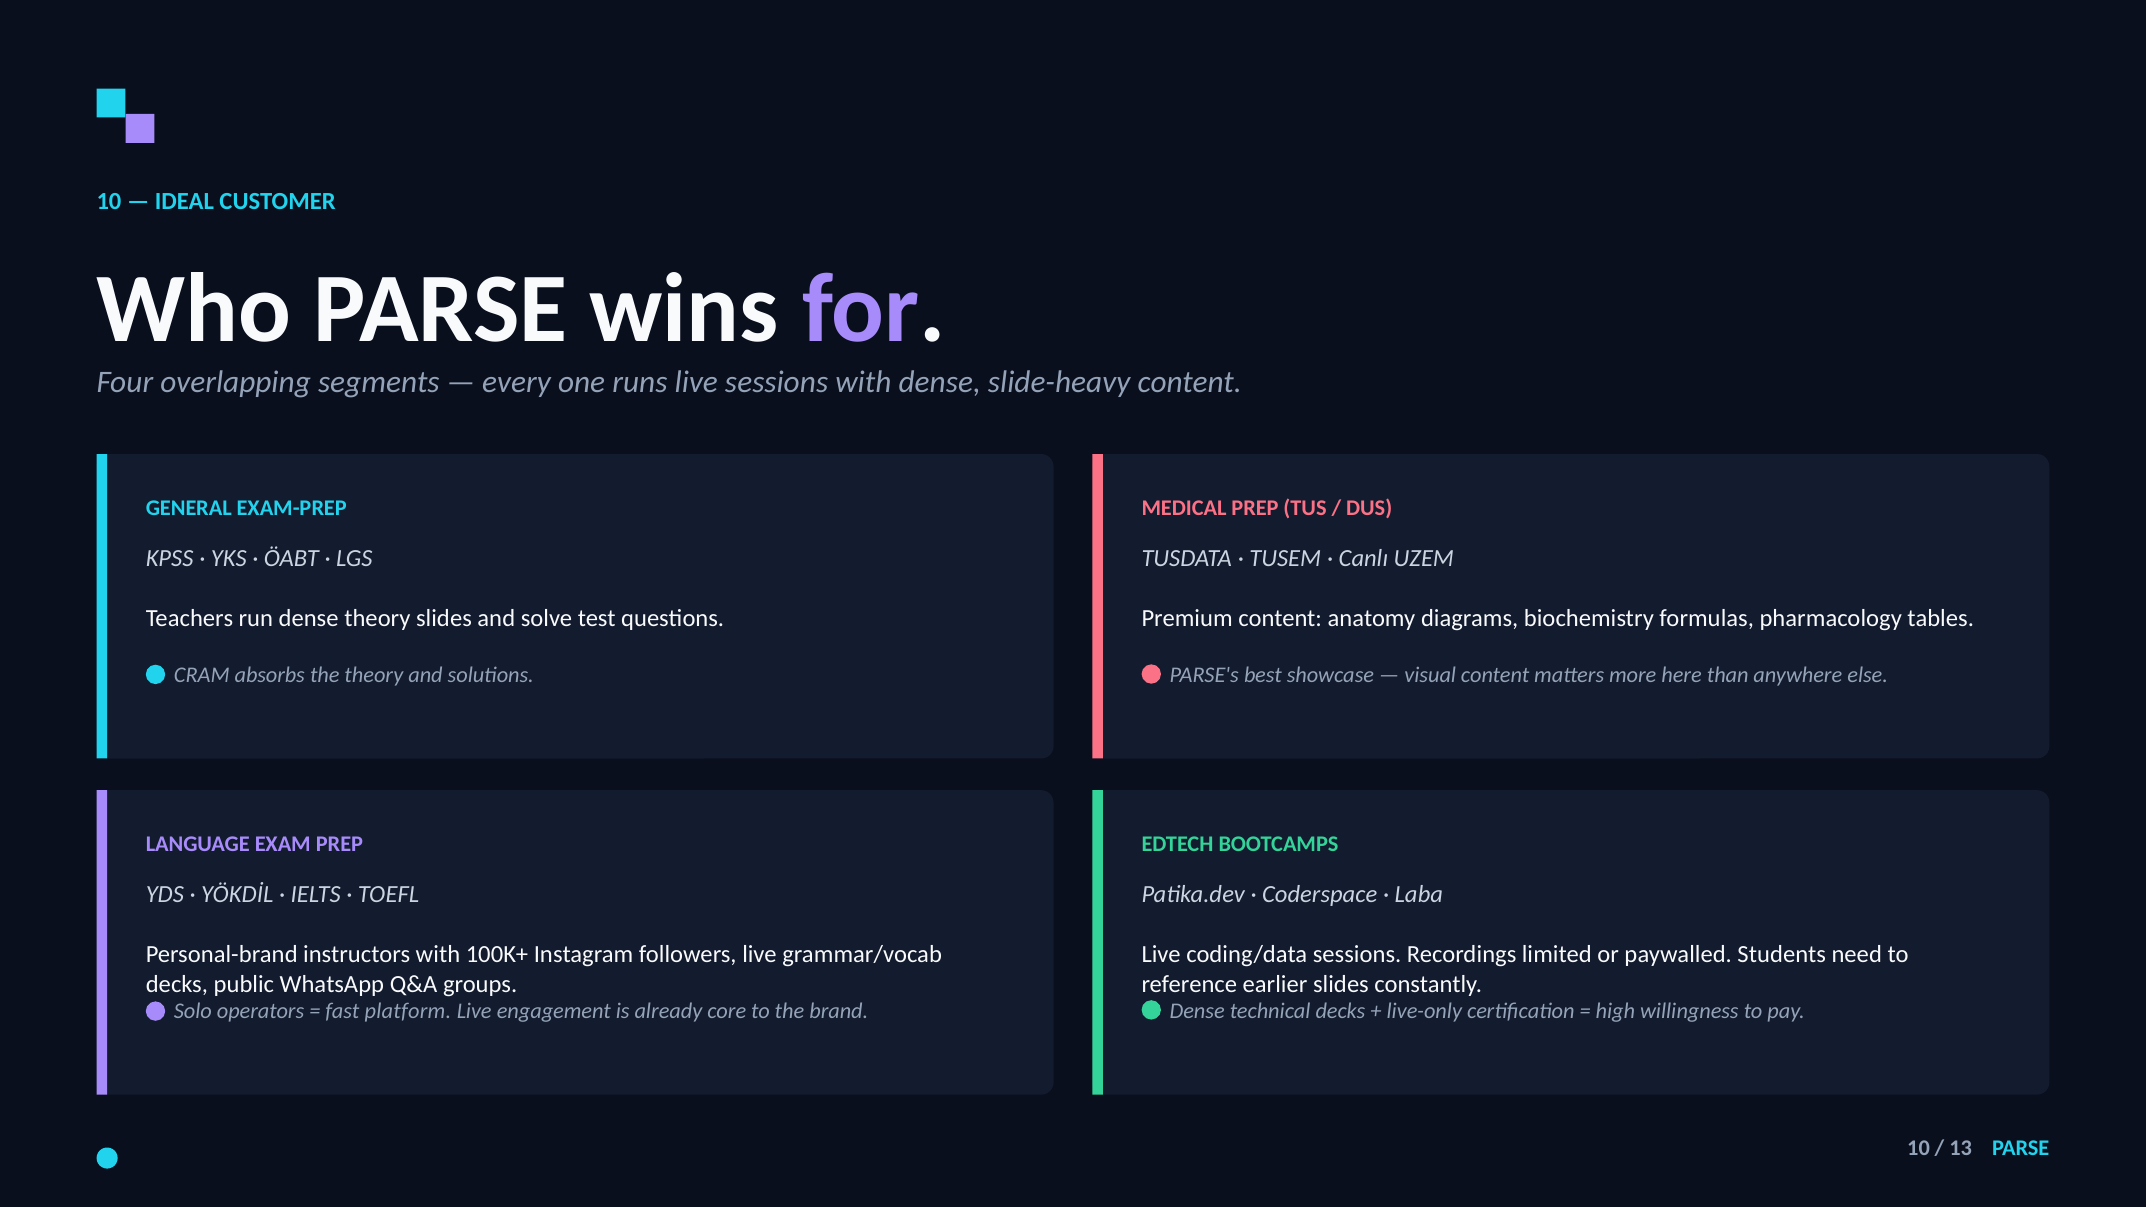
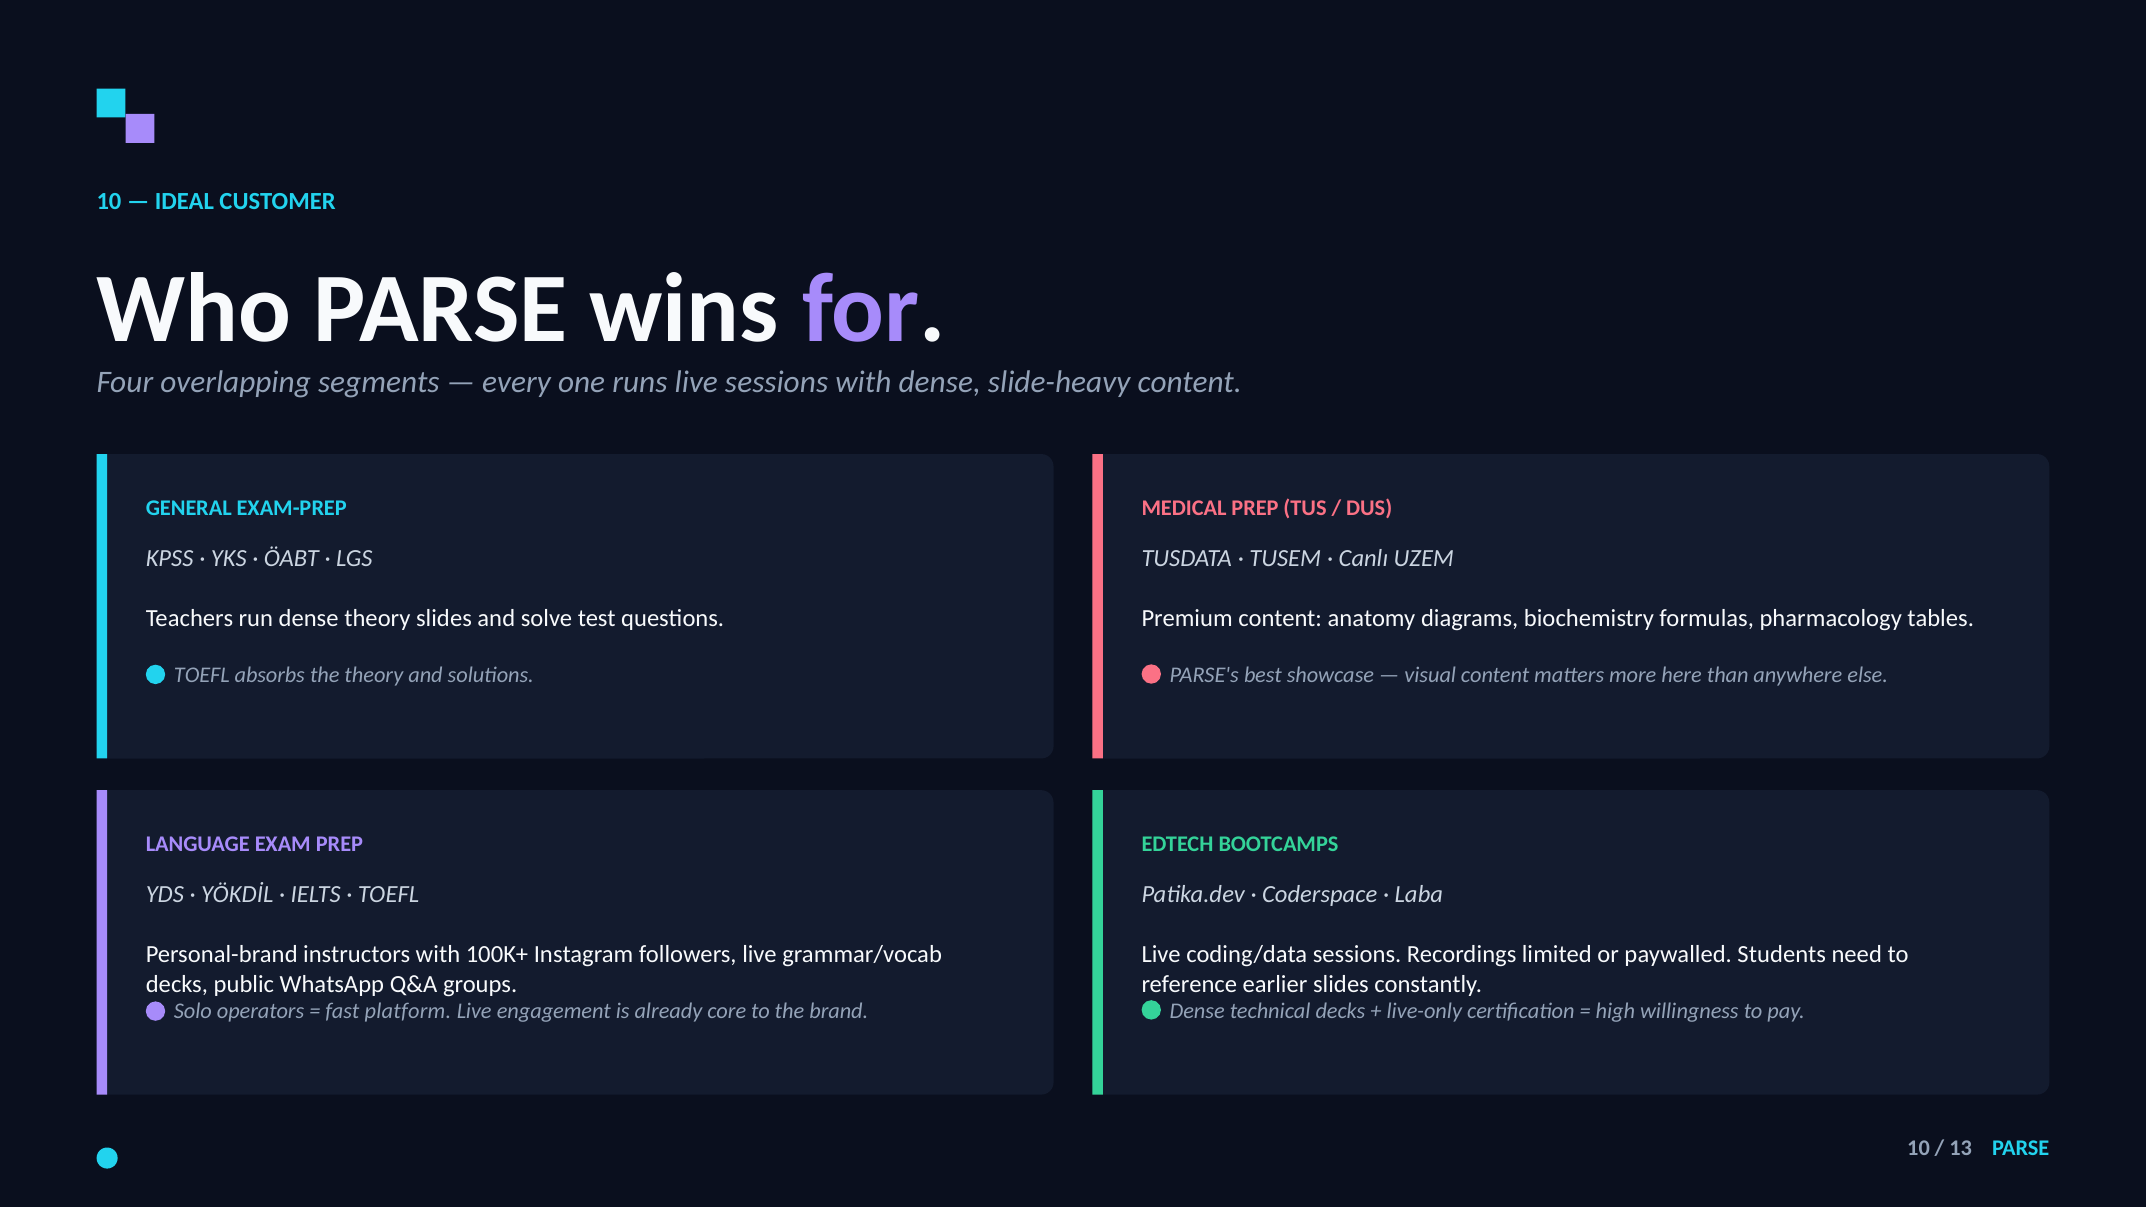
CRAM at (202, 675): CRAM -> TOEFL
